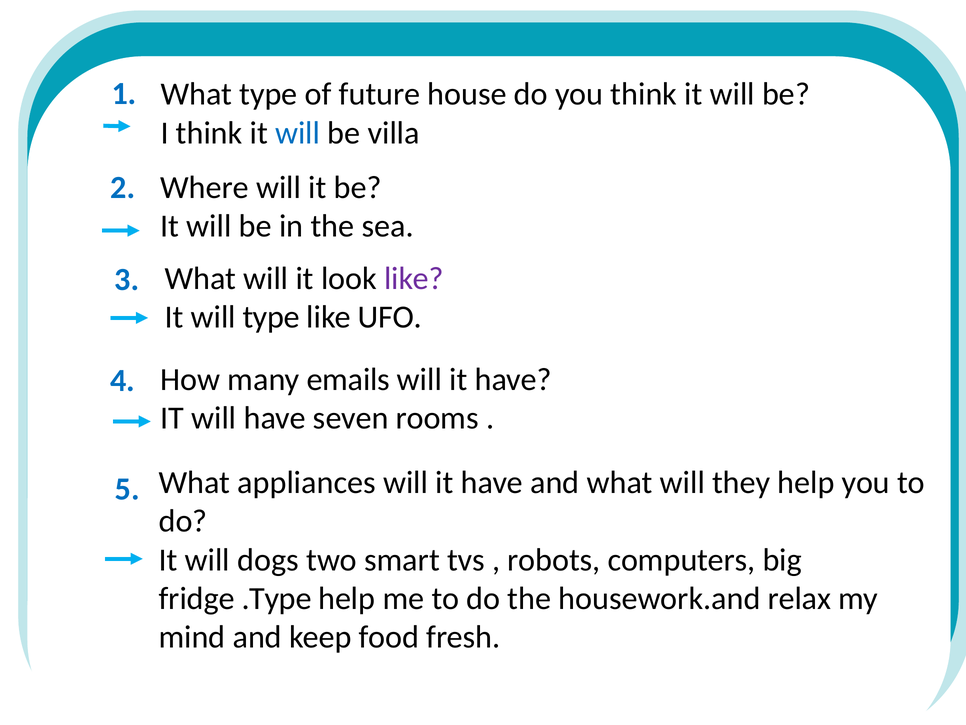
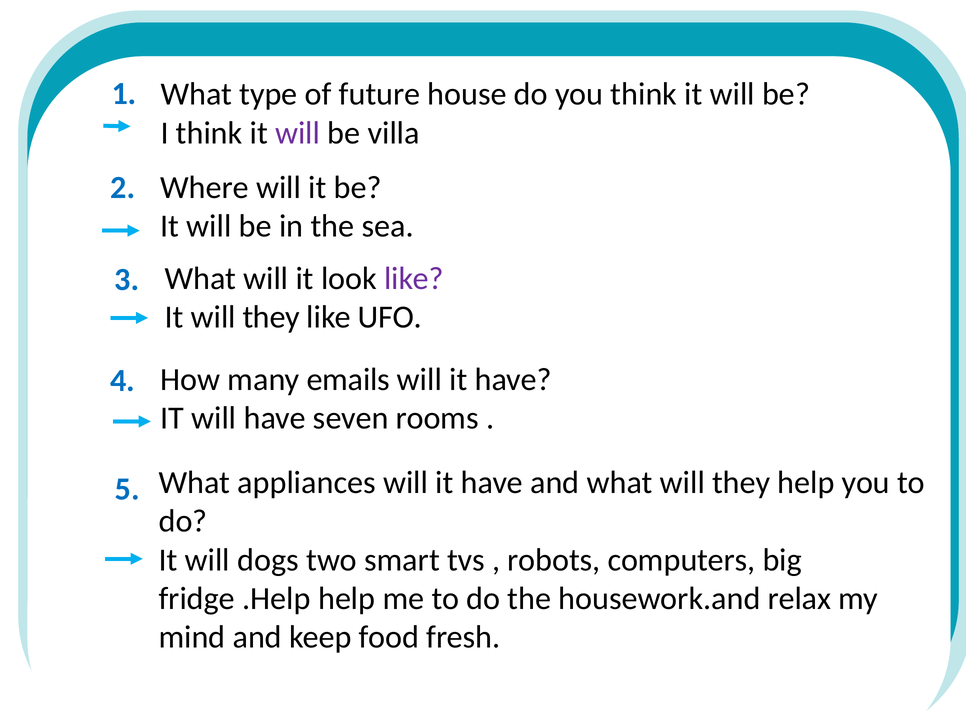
will at (298, 133) colour: blue -> purple
It will type: type -> they
.Type: .Type -> .Help
